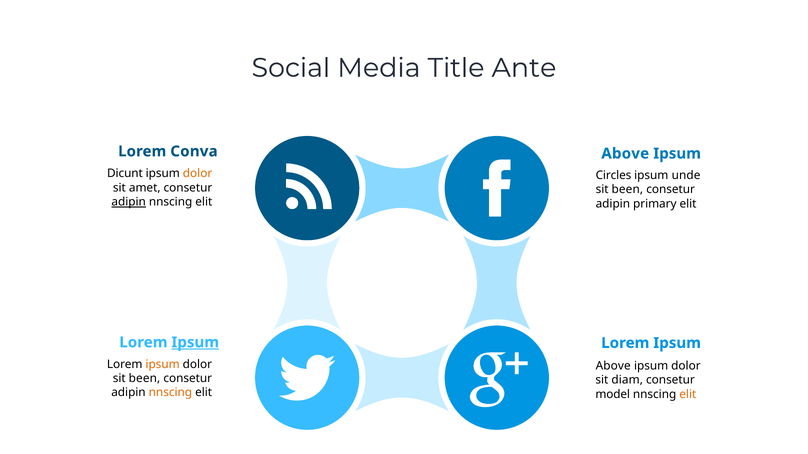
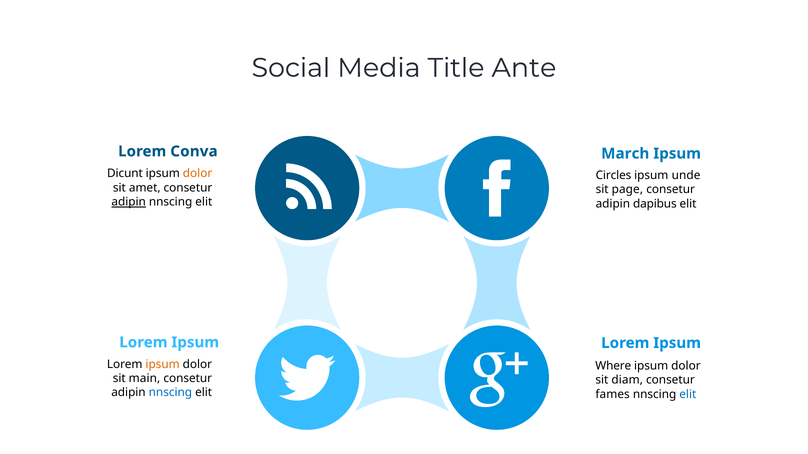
Above at (625, 154): Above -> March
been at (627, 190): been -> page
primary: primary -> dapibus
Ipsum at (195, 343) underline: present -> none
Above at (613, 366): Above -> Where
been at (144, 379): been -> main
nnscing at (170, 393) colour: orange -> blue
model: model -> fames
elit at (688, 395) colour: orange -> blue
